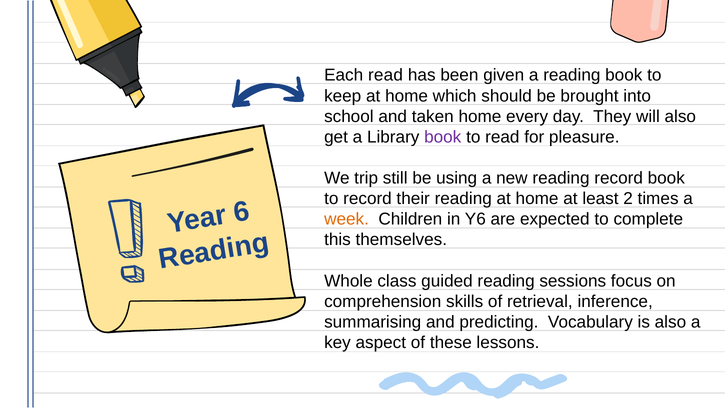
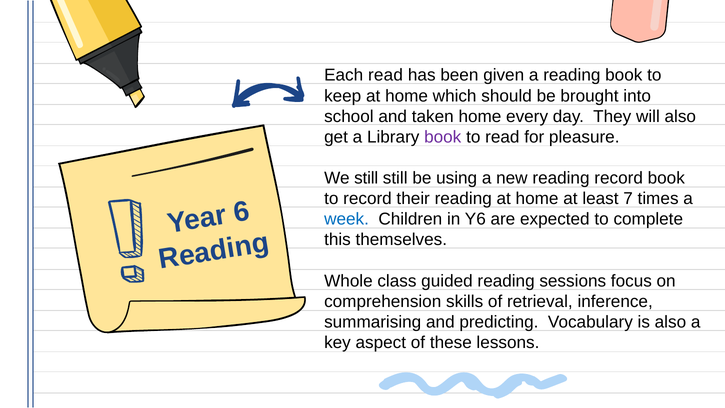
We trip: trip -> still
2: 2 -> 7
week colour: orange -> blue
